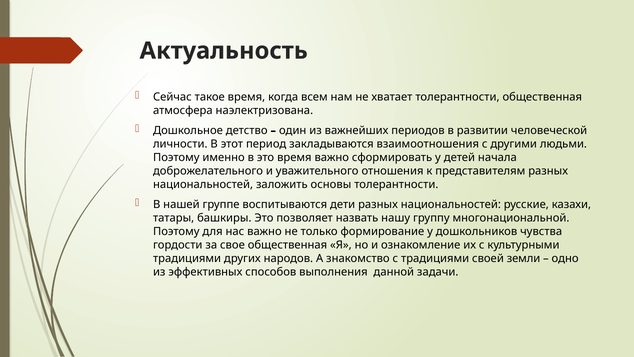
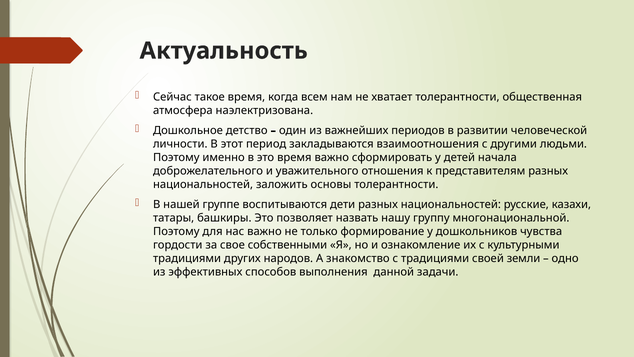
свое общественная: общественная -> собственными
